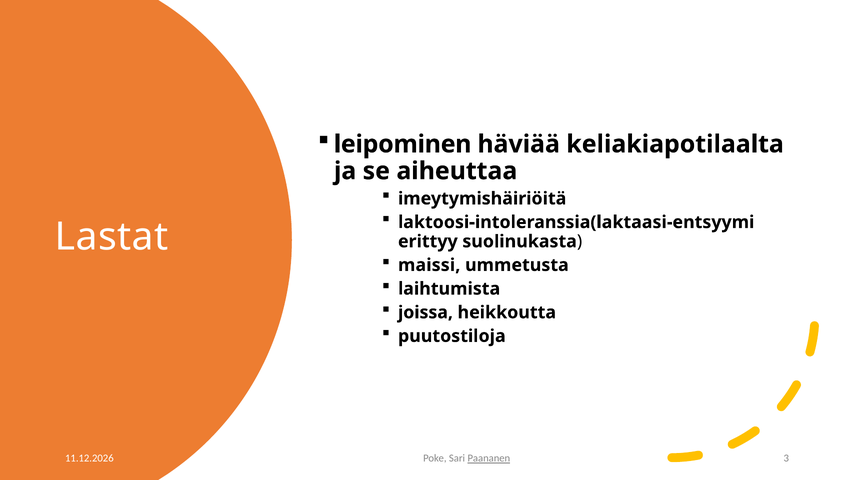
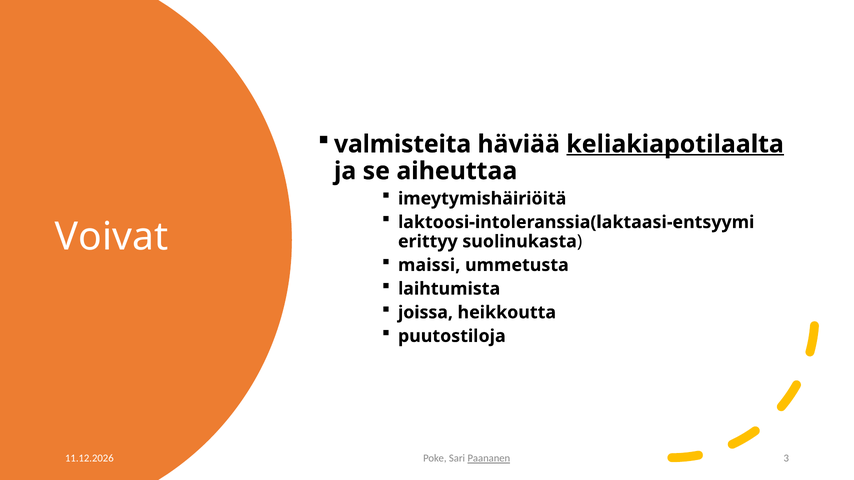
leipominen: leipominen -> valmisteita
keliakiapotilaalta underline: none -> present
Lastat: Lastat -> Voivat
